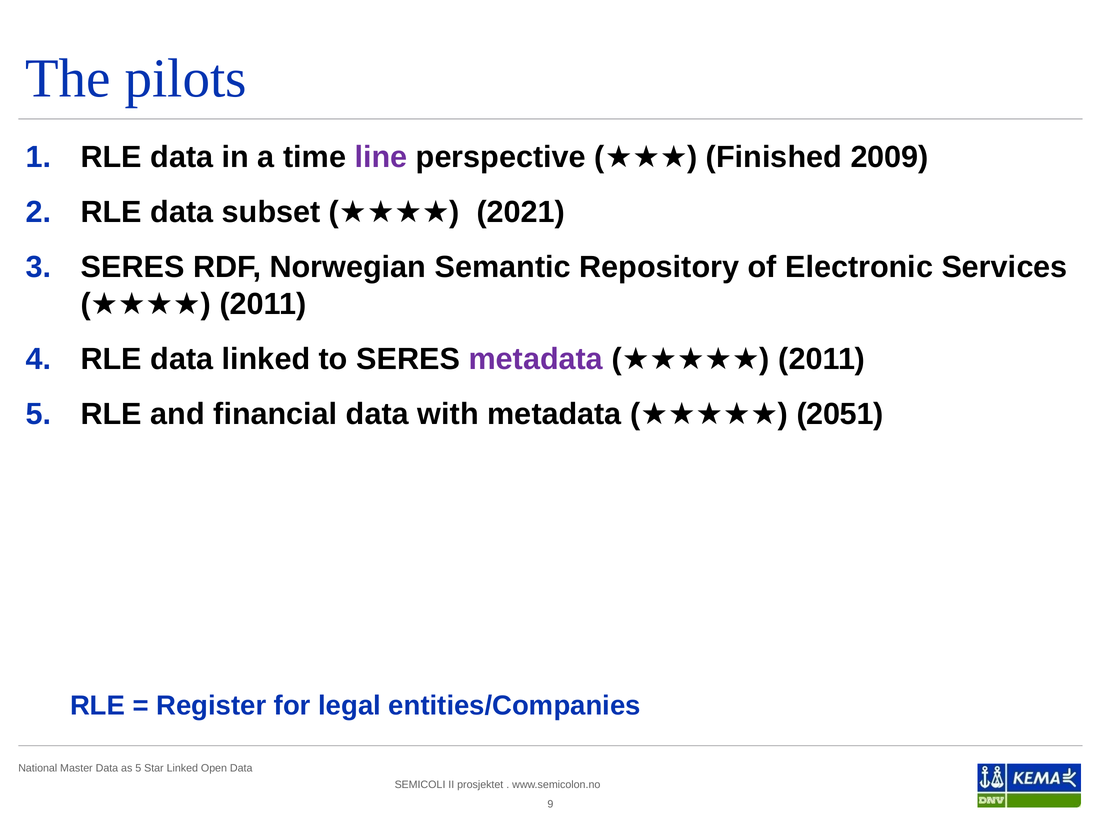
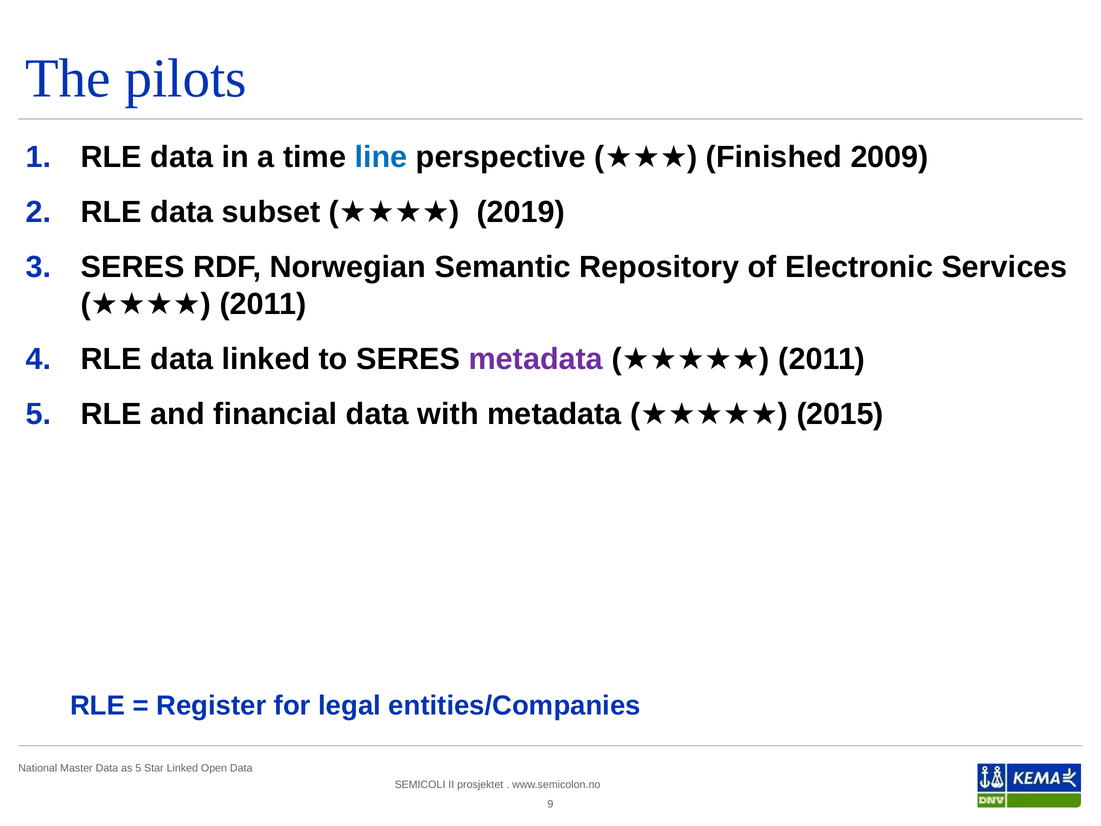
line colour: purple -> blue
2021: 2021 -> 2019
2051: 2051 -> 2015
